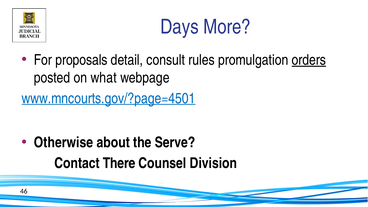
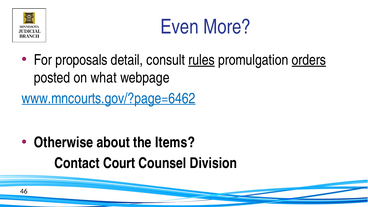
Days: Days -> Even
rules underline: none -> present
www.mncourts.gov/?page=4501: www.mncourts.gov/?page=4501 -> www.mncourts.gov/?page=6462
Serve: Serve -> Items
There: There -> Court
